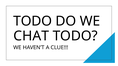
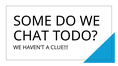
TODO at (33, 21): TODO -> SOME
